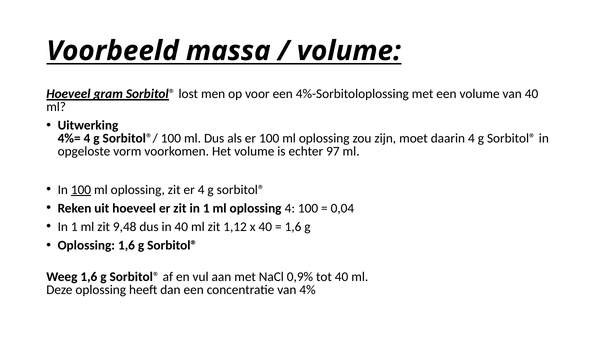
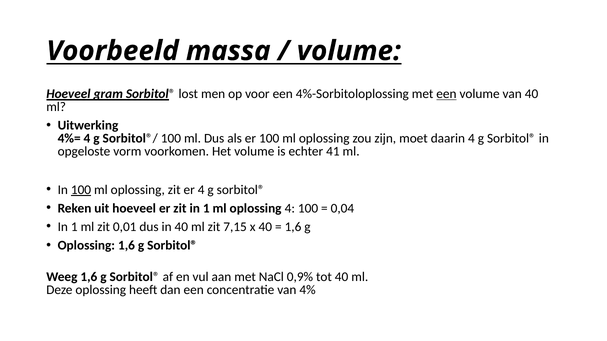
een at (446, 94) underline: none -> present
97: 97 -> 41
9,48: 9,48 -> 0,01
1,12: 1,12 -> 7,15
